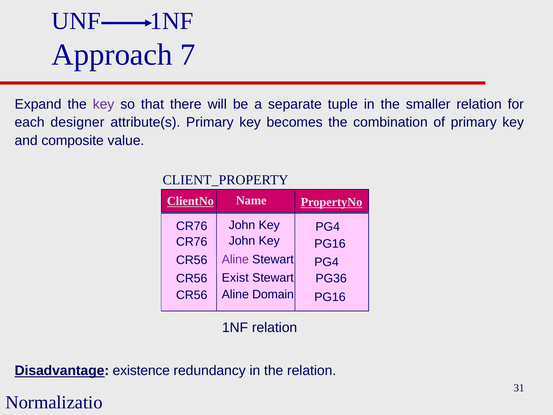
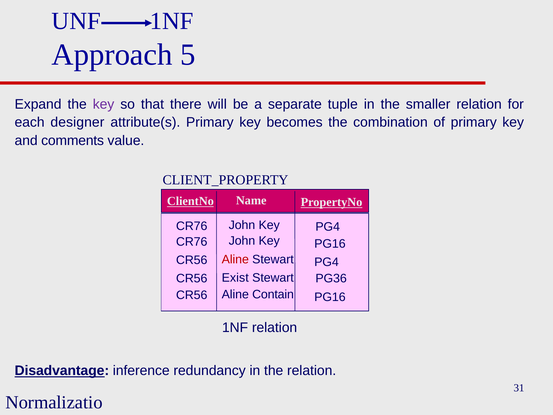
7: 7 -> 5
composite: composite -> comments
Aline at (235, 259) colour: purple -> red
Domain: Domain -> Contain
existence: existence -> inference
